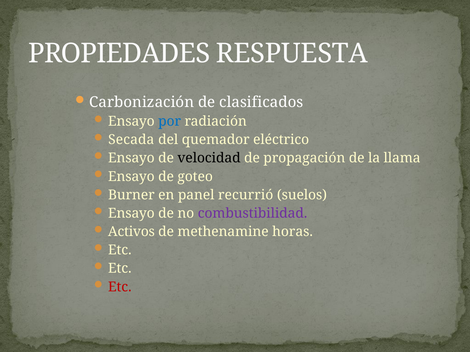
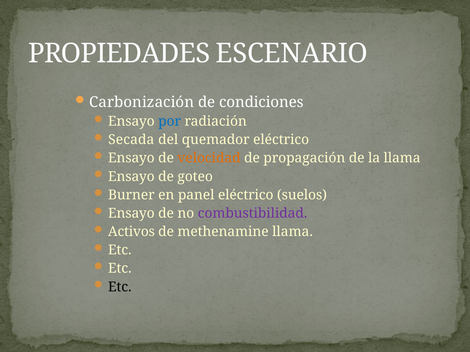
RESPUESTA: RESPUESTA -> ESCENARIO
clasificados: clasificados -> condiciones
velocidad colour: black -> orange
panel recurrió: recurrió -> eléctrico
methenamine horas: horas -> llama
Etc at (120, 287) colour: red -> black
